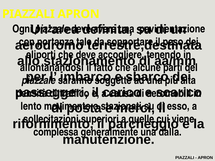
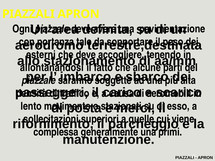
eliporti: eliporti -> esterni
dalla: dalla -> primi
